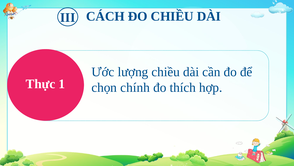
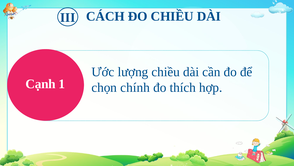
Thực: Thực -> Cạnh
